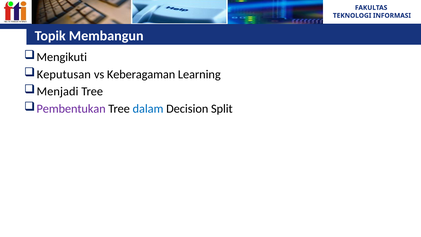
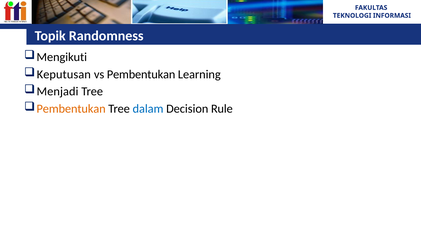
Membangun: Membangun -> Randomness
vs Keberagaman: Keberagaman -> Pembentukan
Pembentukan at (71, 109) colour: purple -> orange
Split: Split -> Rule
